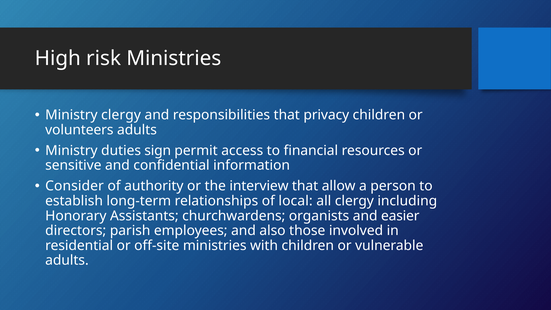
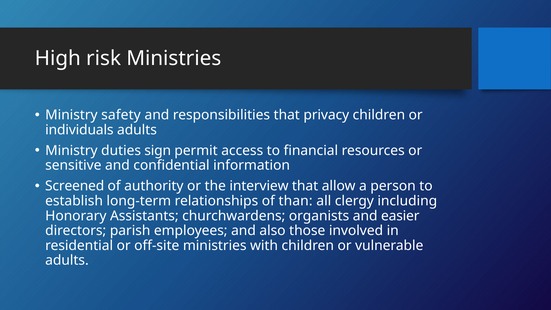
Ministry clergy: clergy -> safety
volunteers: volunteers -> individuals
Consider: Consider -> Screened
local: local -> than
